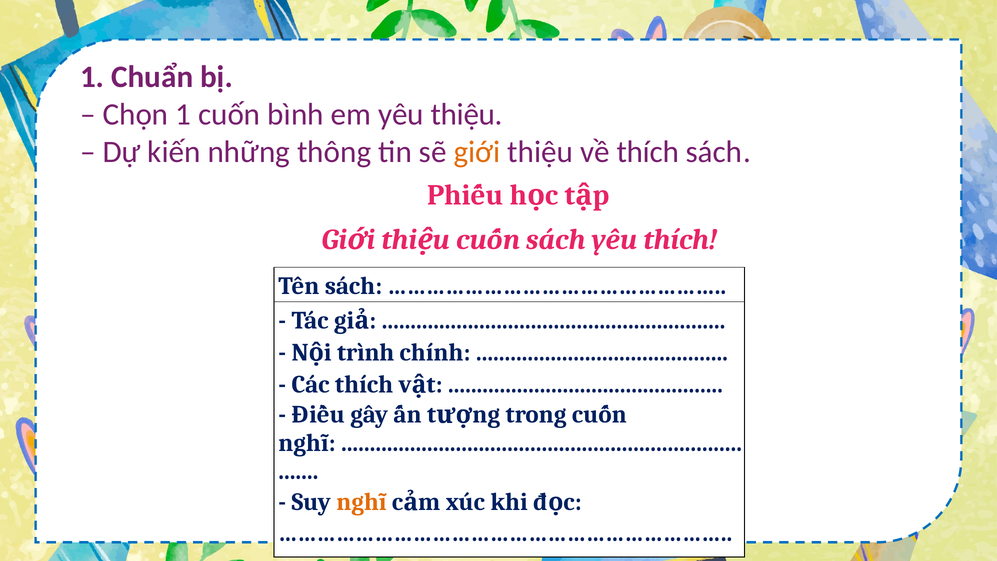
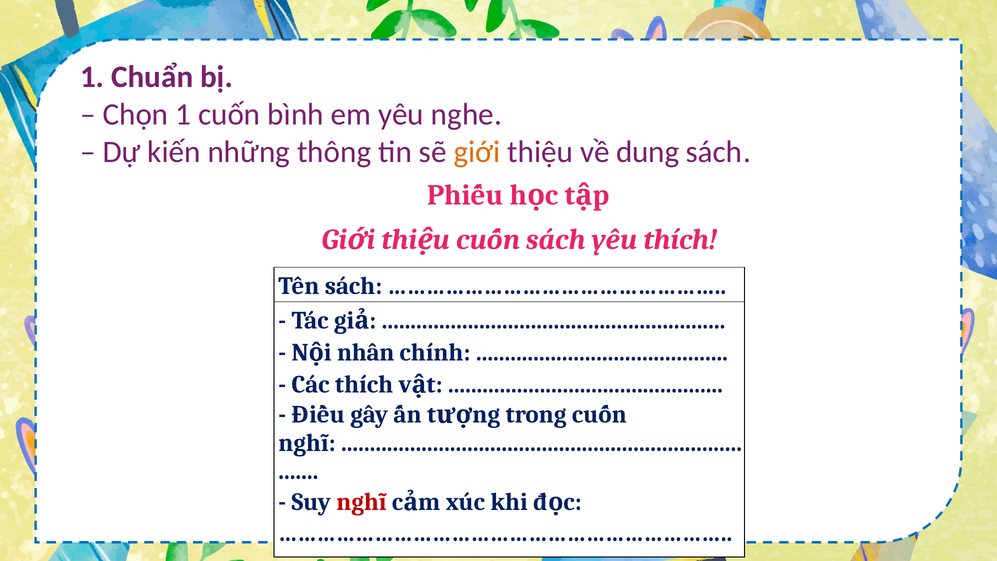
yêu thiệu: thiệu -> nghe
về thích: thích -> dung
trình: trình -> nhân
nghĩ at (361, 502) colour: orange -> red
